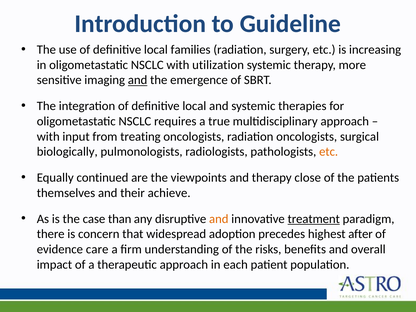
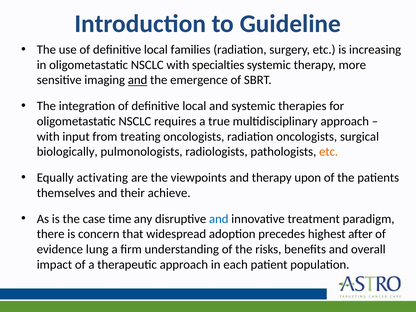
utilization: utilization -> specialties
continued: continued -> activating
close: close -> upon
than: than -> time
and at (219, 219) colour: orange -> blue
treatment underline: present -> none
care: care -> lung
